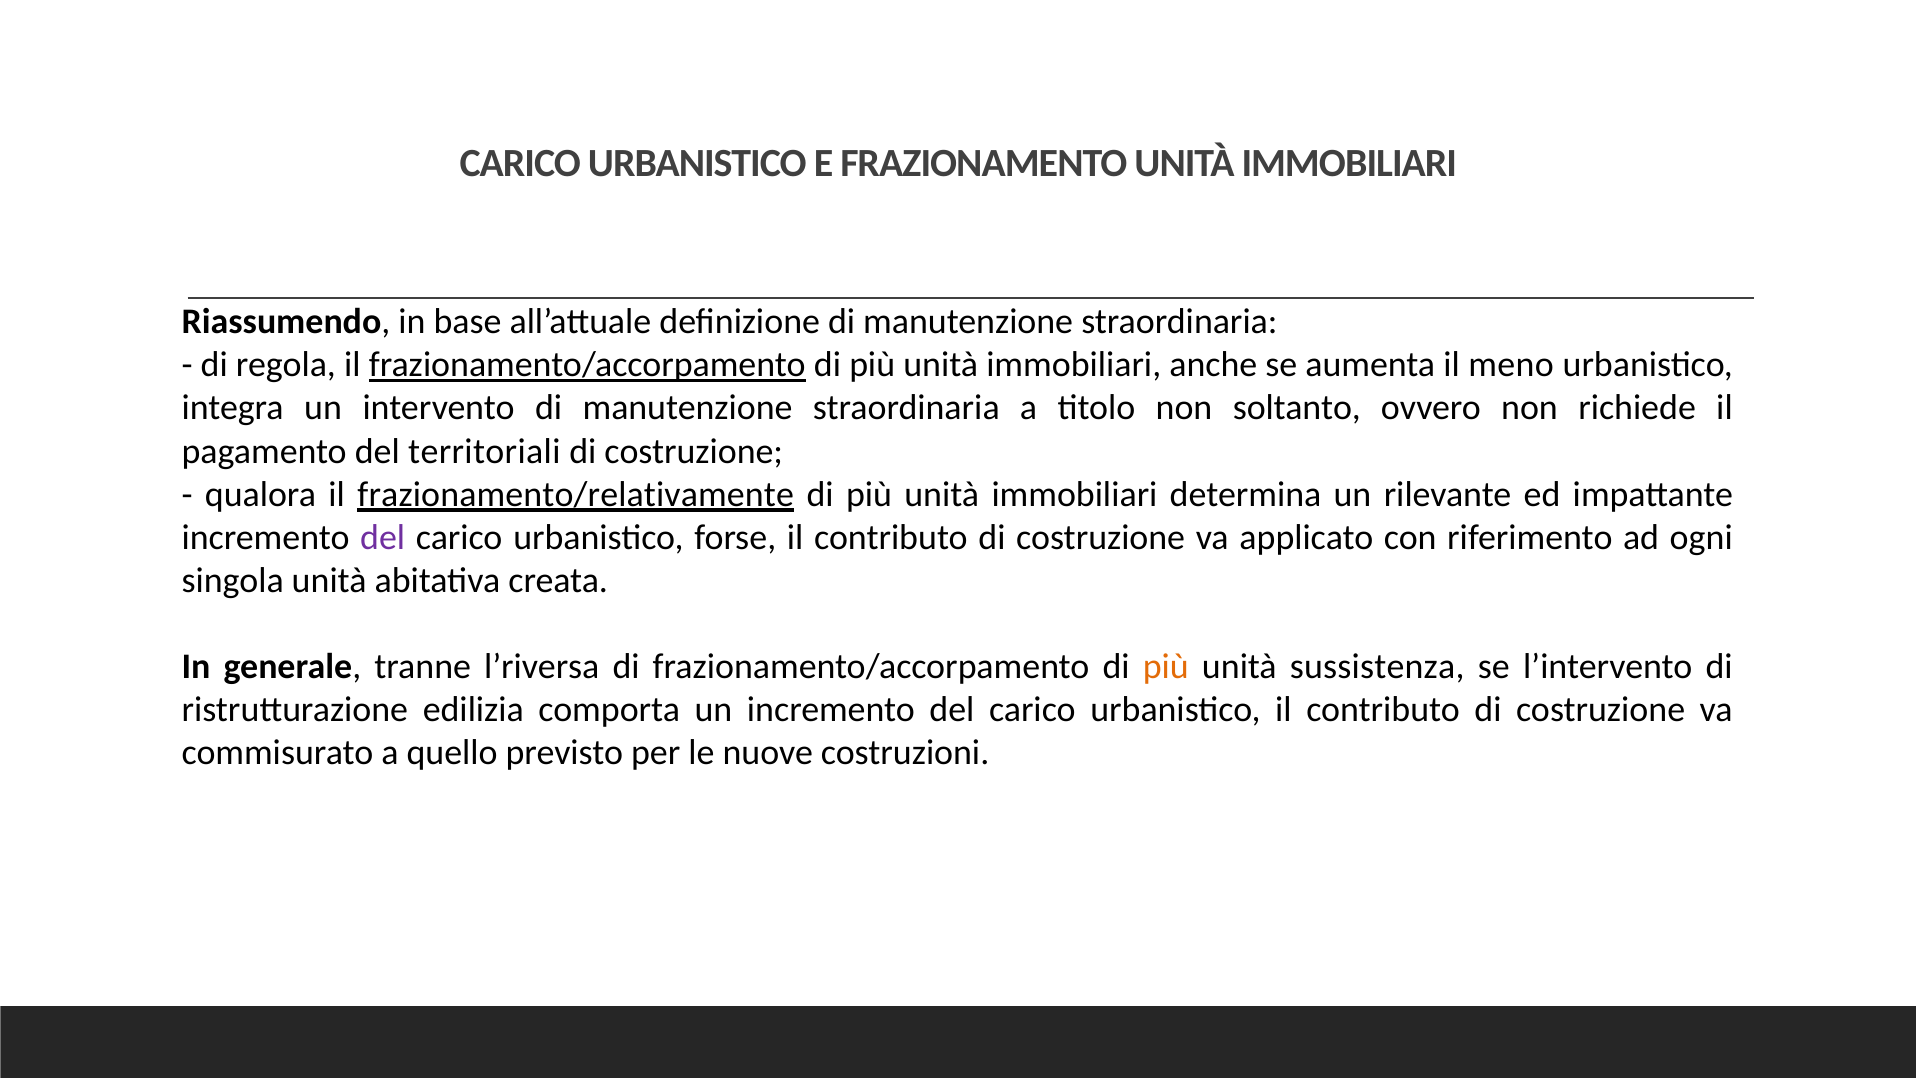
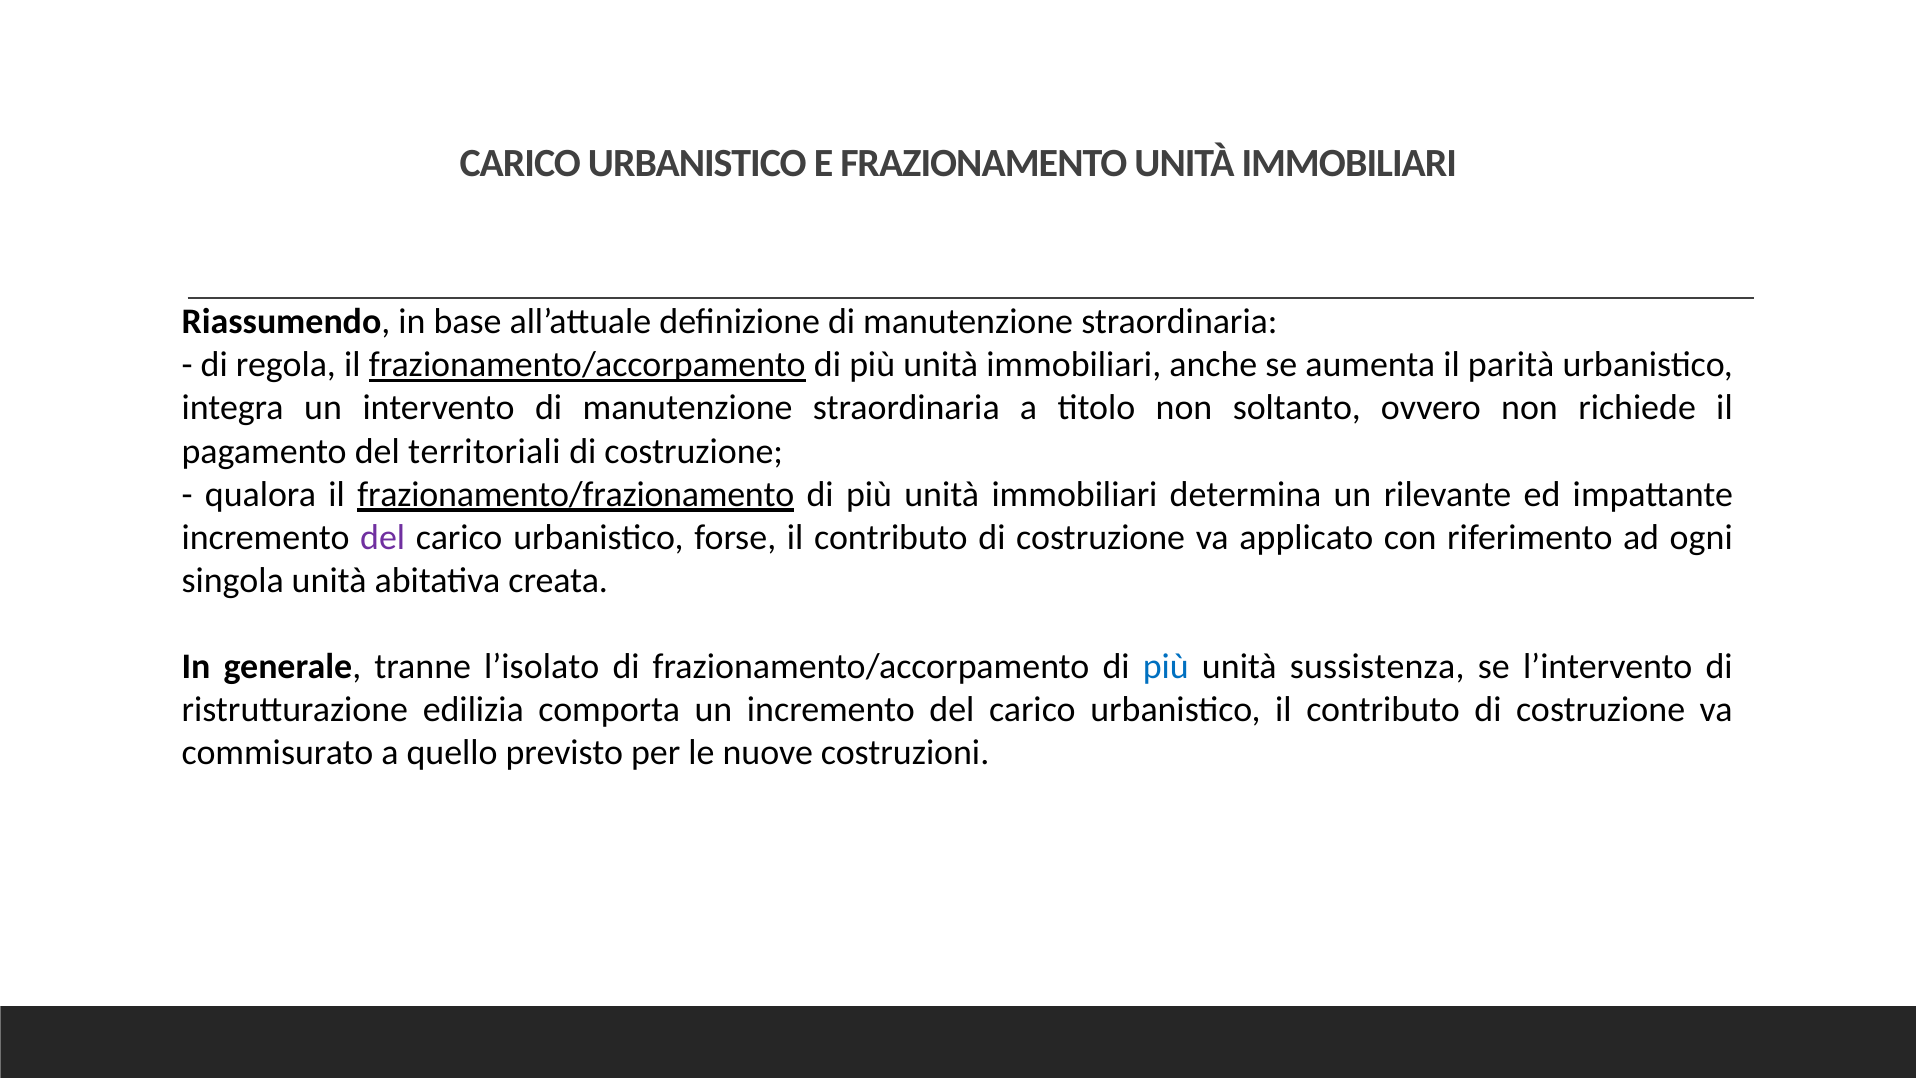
meno: meno -> parità
frazionamento/relativamente: frazionamento/relativamente -> frazionamento/frazionamento
l’riversa: l’riversa -> l’isolato
più at (1166, 667) colour: orange -> blue
